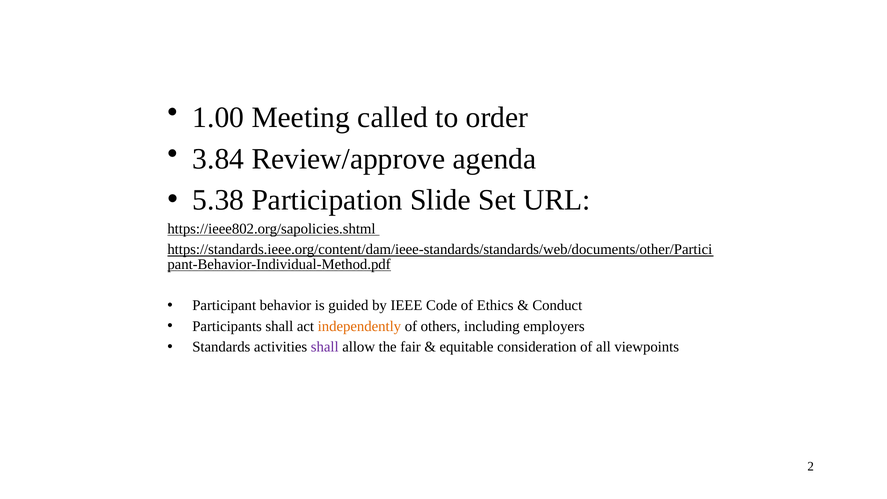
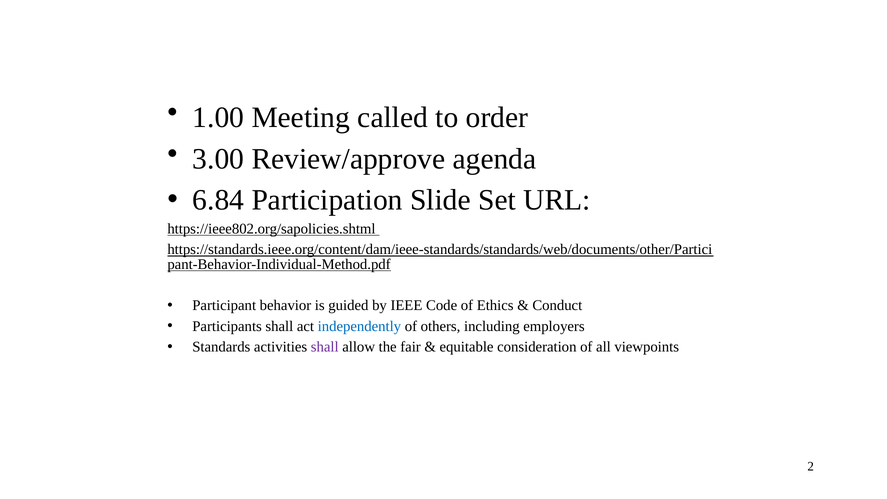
3.84: 3.84 -> 3.00
5.38: 5.38 -> 6.84
independently colour: orange -> blue
